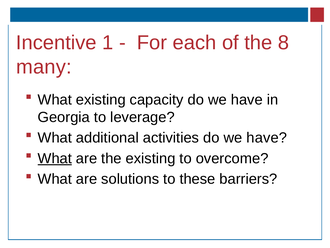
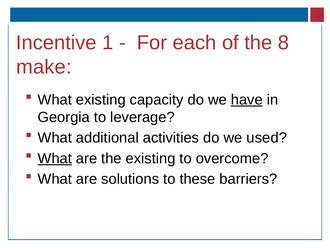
many: many -> make
have at (247, 99) underline: none -> present
activities do we have: have -> used
